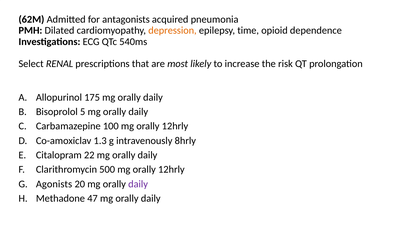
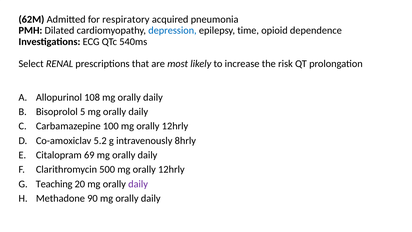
antagonists: antagonists -> respiratory
depression colour: orange -> blue
175: 175 -> 108
1.3: 1.3 -> 5.2
22: 22 -> 69
Agonists: Agonists -> Teaching
47: 47 -> 90
